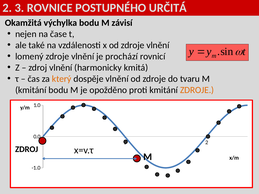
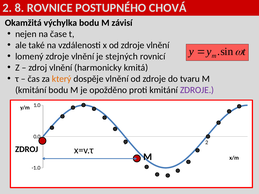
3: 3 -> 8
URČITÁ: URČITÁ -> CHOVÁ
prochází: prochází -> stejných
ZDROJE at (197, 90) colour: orange -> purple
